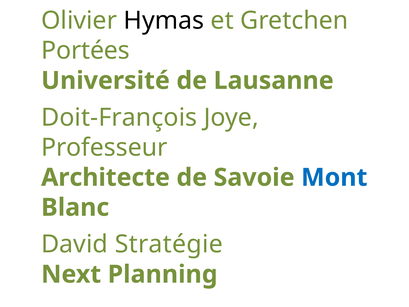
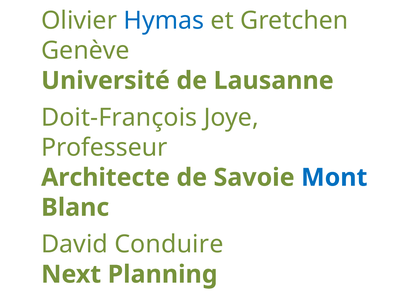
Hymas colour: black -> blue
Portées: Portées -> Genève
Stratégie: Stratégie -> Conduire
